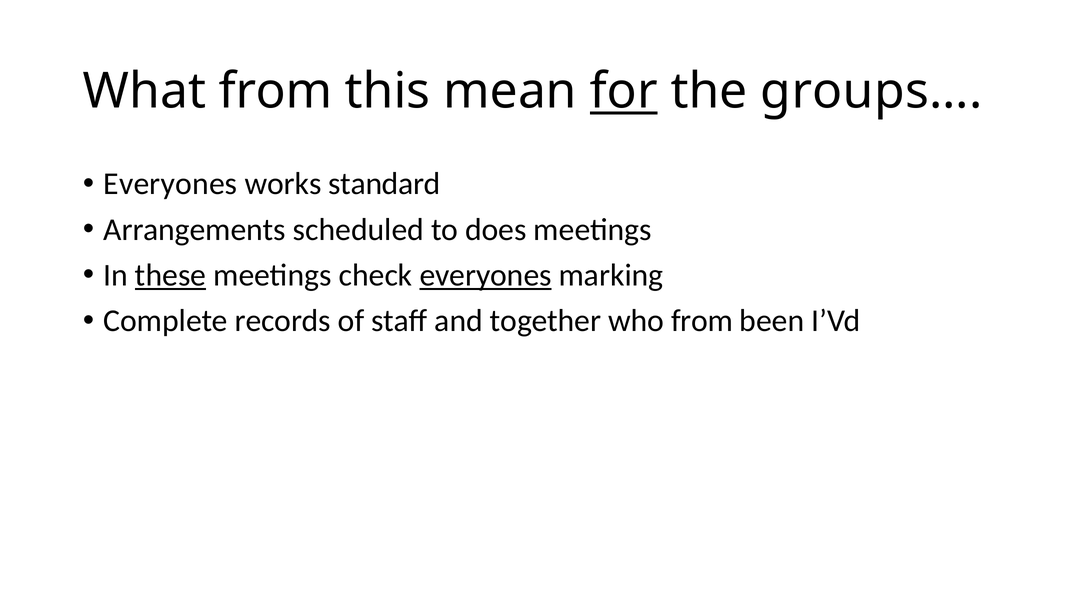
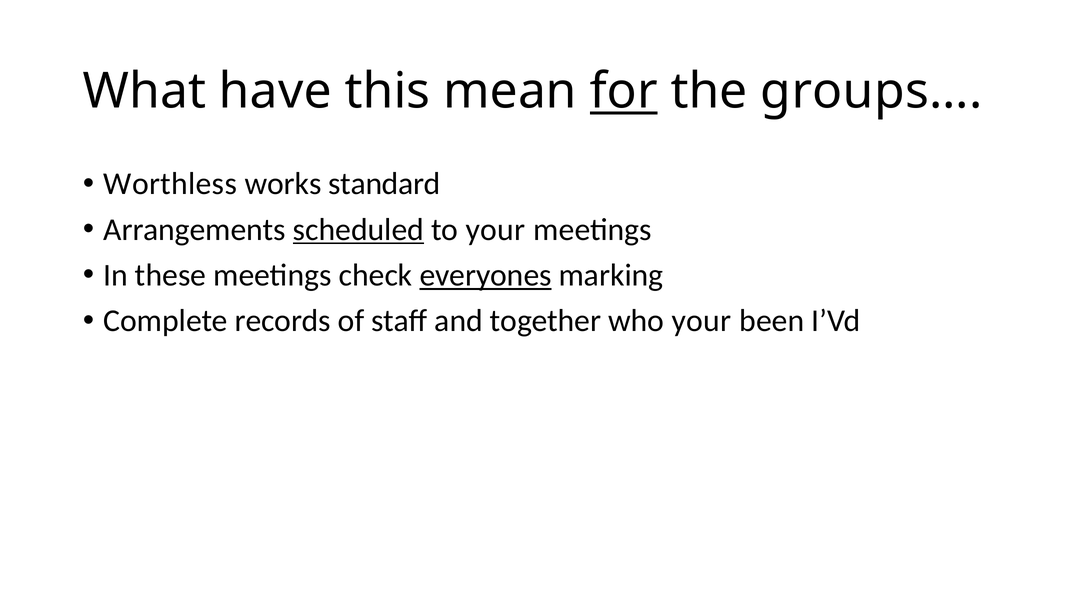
What from: from -> have
Everyones at (170, 184): Everyones -> Worthless
scheduled underline: none -> present
to does: does -> your
these underline: present -> none
who from: from -> your
